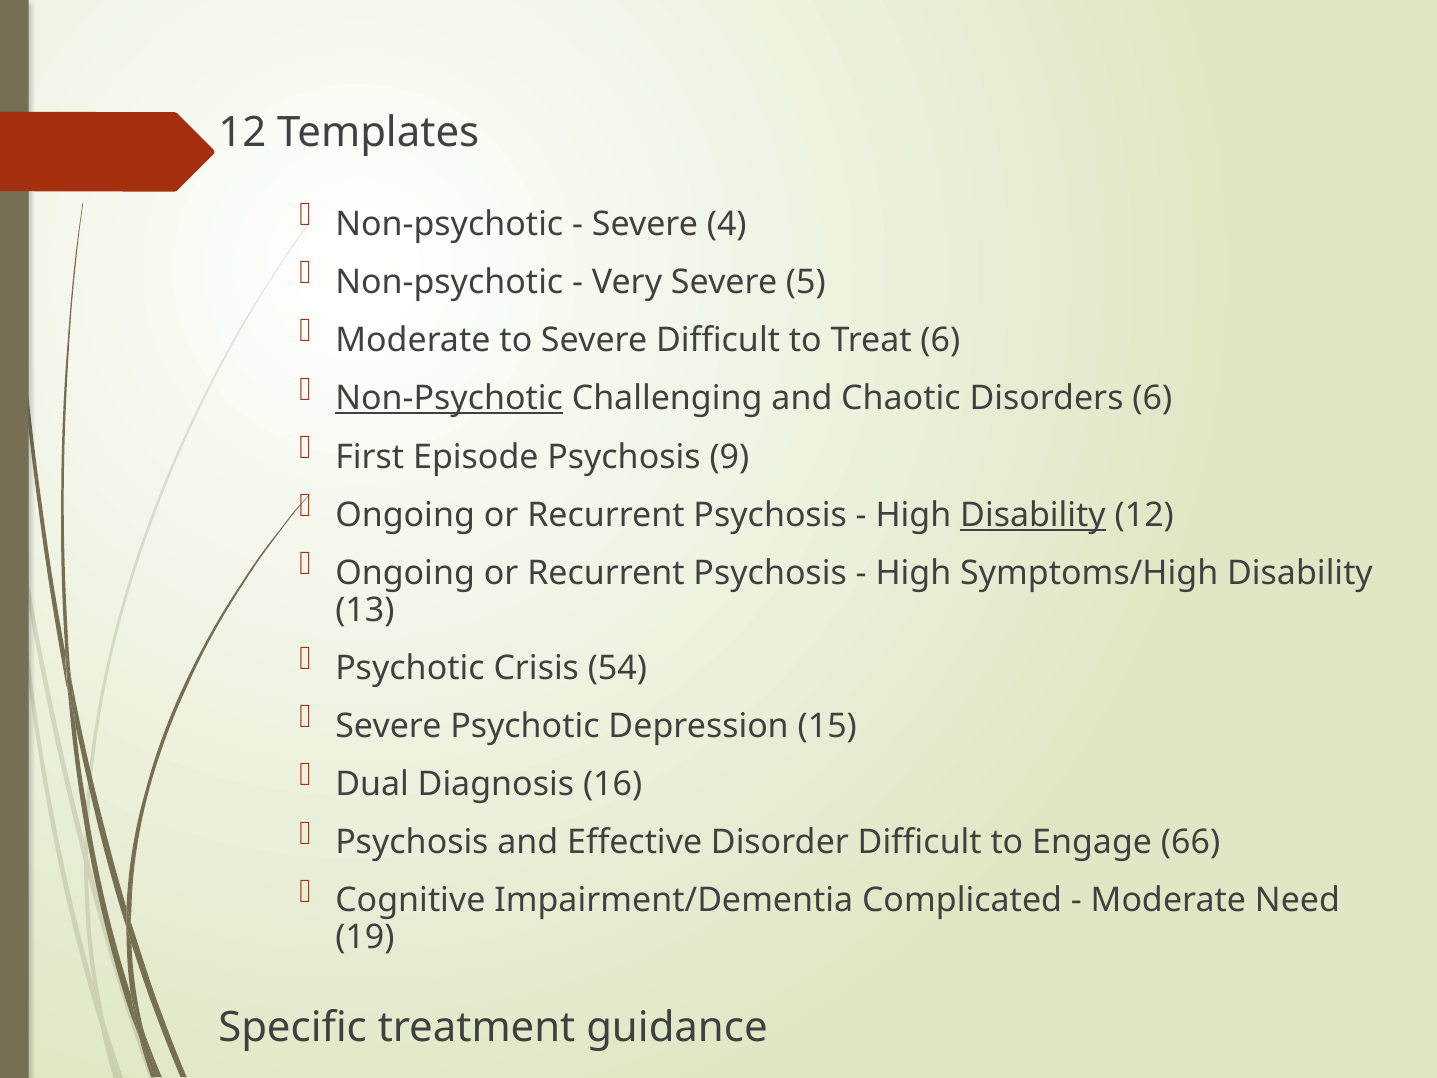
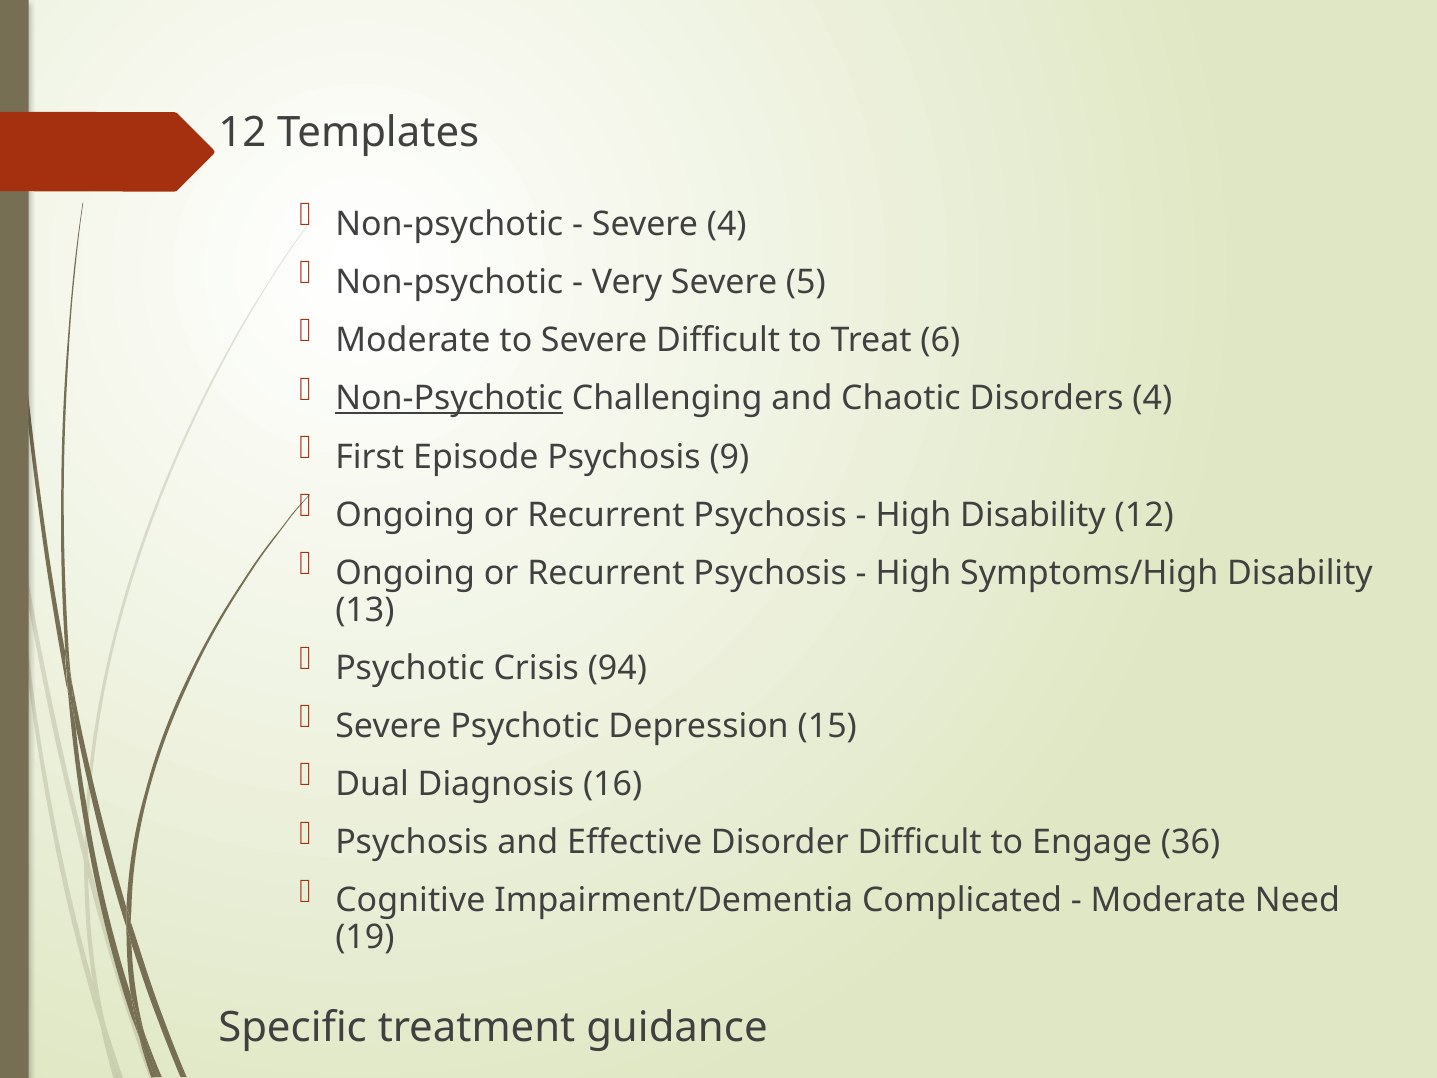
Disorders 6: 6 -> 4
Disability at (1033, 515) underline: present -> none
54: 54 -> 94
66: 66 -> 36
